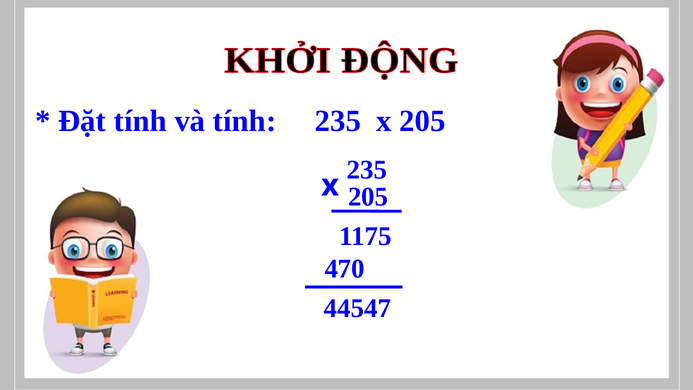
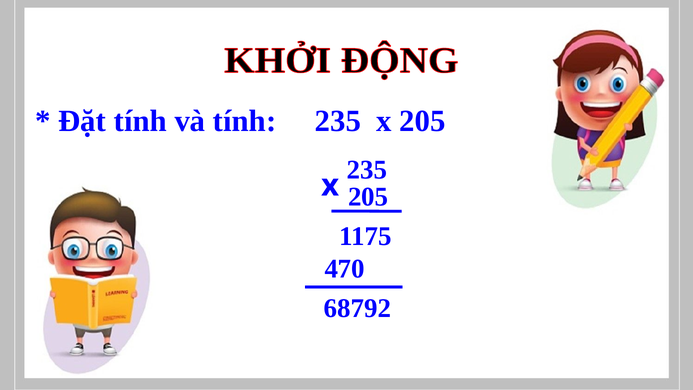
44547: 44547 -> 68792
